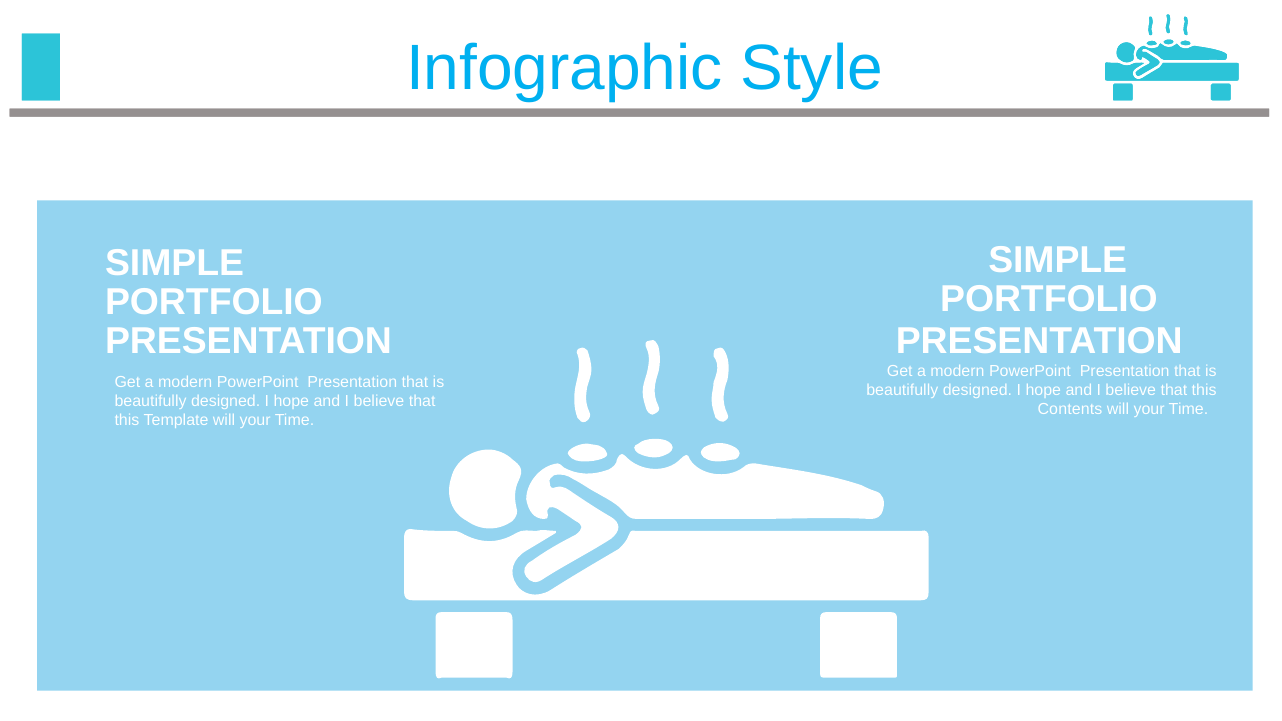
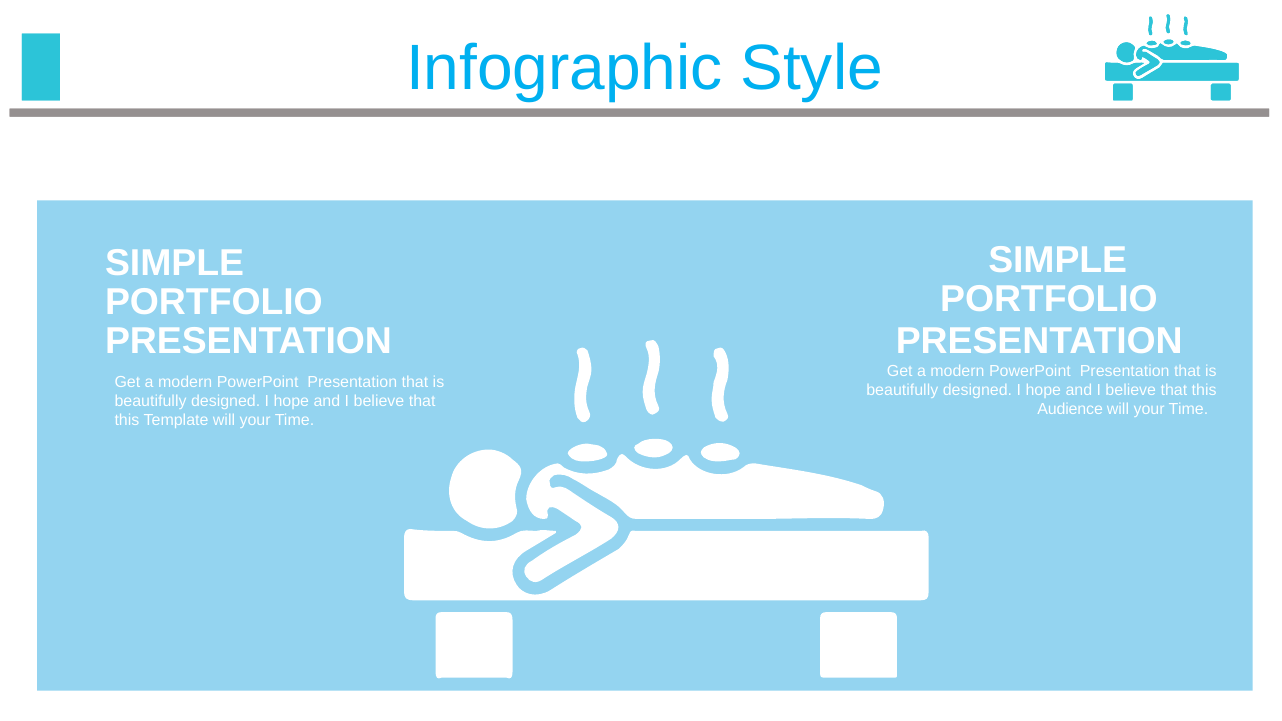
Contents: Contents -> Audience
